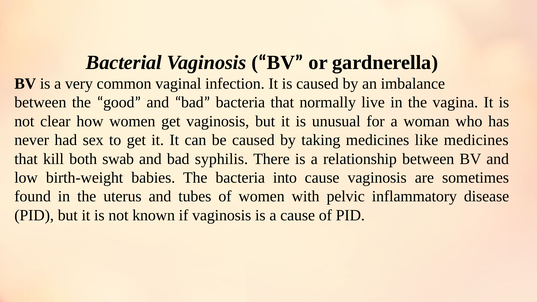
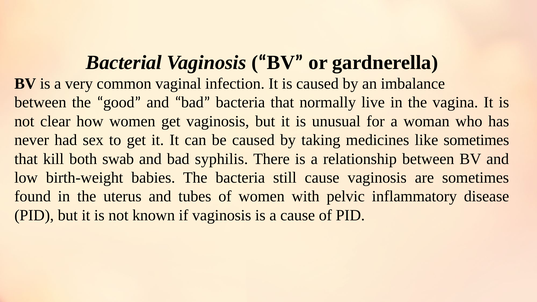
like medicines: medicines -> sometimes
into: into -> still
